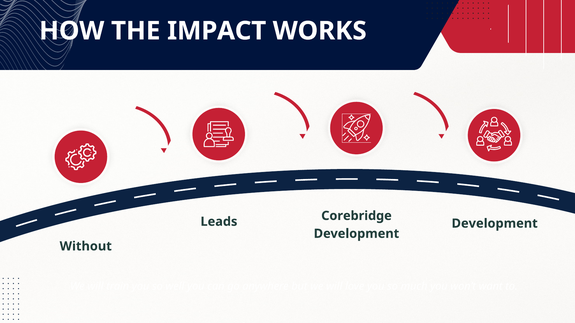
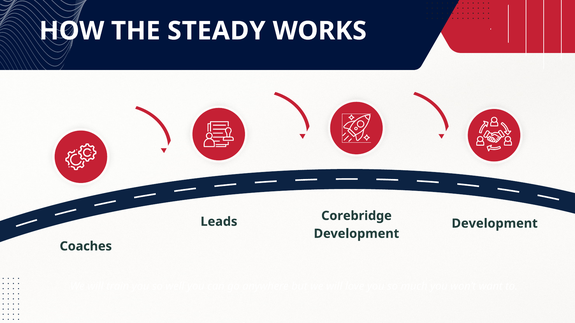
IMPACT: IMPACT -> STEADY
Without: Without -> Coaches
